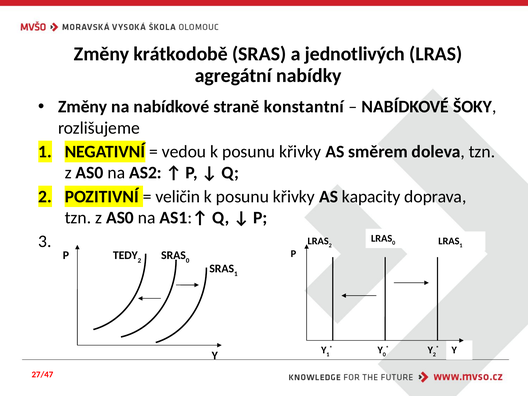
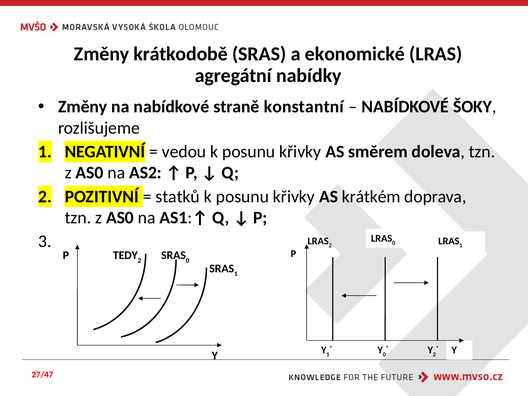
jednotlivých: jednotlivých -> ekonomické
veličin: veličin -> statků
kapacity: kapacity -> krátkém
